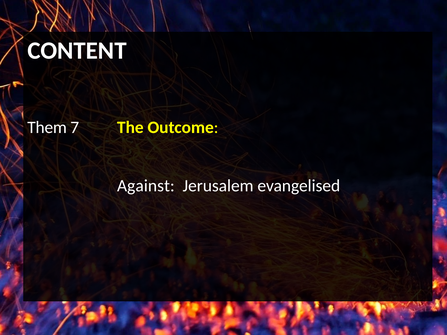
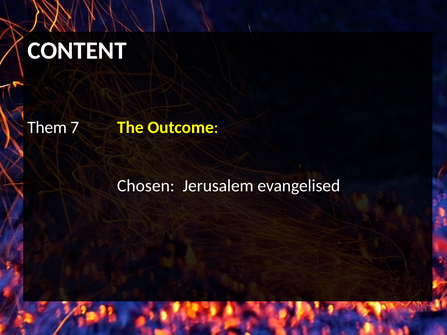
Against: Against -> Chosen
